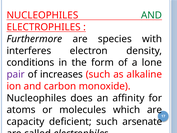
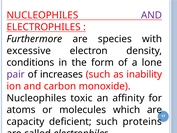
AND at (152, 15) colour: green -> purple
interferes: interferes -> excessive
alkaline: alkaline -> inability
does: does -> toxic
arsenate: arsenate -> proteins
